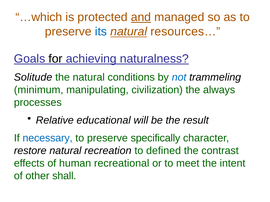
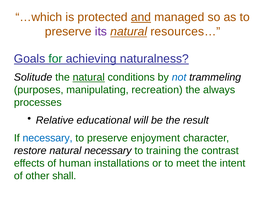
its colour: blue -> purple
for colour: black -> green
natural at (89, 78) underline: none -> present
minimum: minimum -> purposes
civilization: civilization -> recreation
specifically: specifically -> enjoyment
natural recreation: recreation -> necessary
defined: defined -> training
recreational: recreational -> installations
